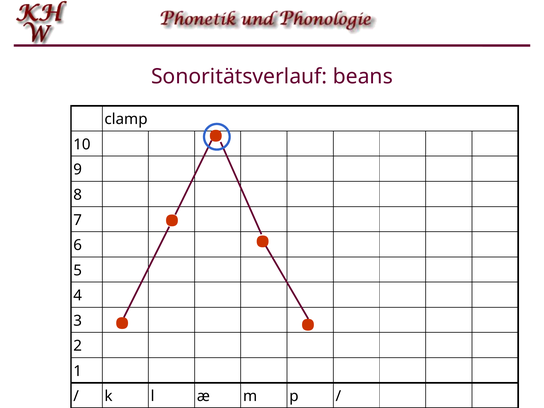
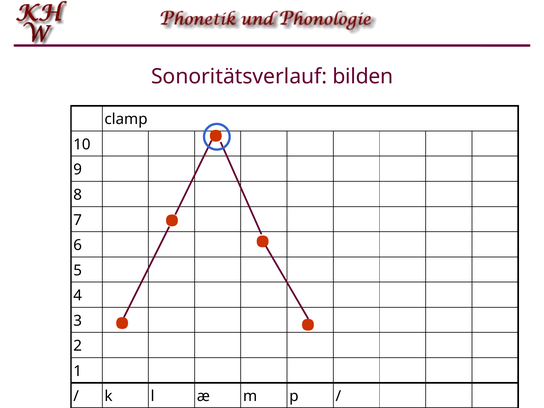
beans: beans -> bilden
